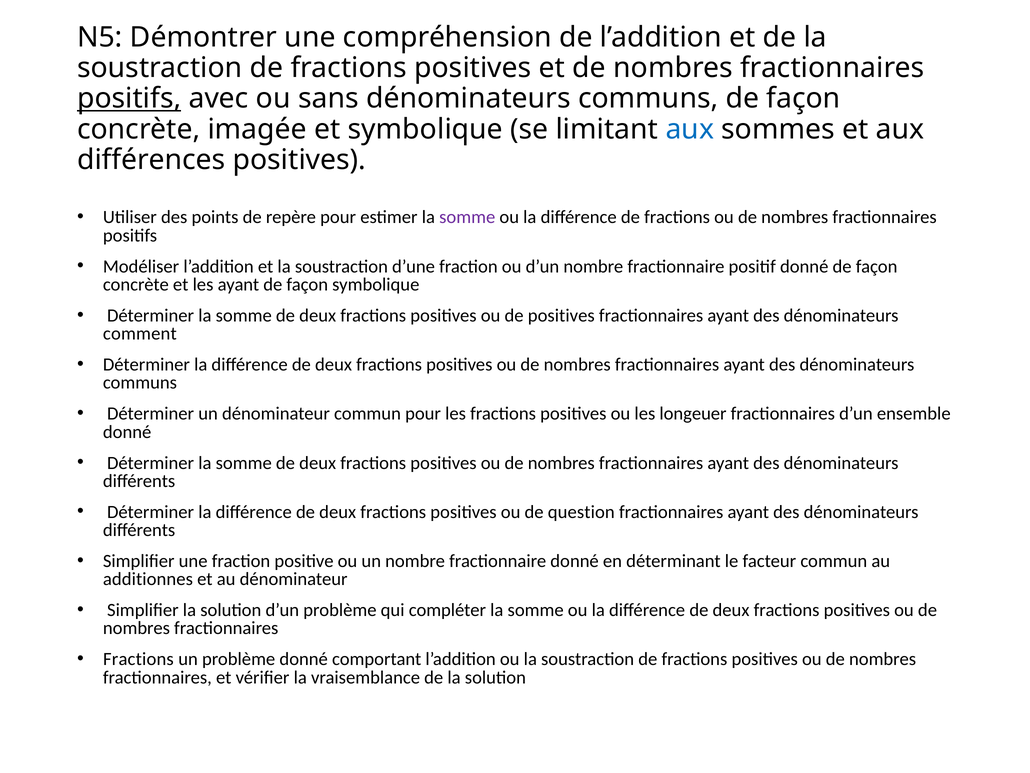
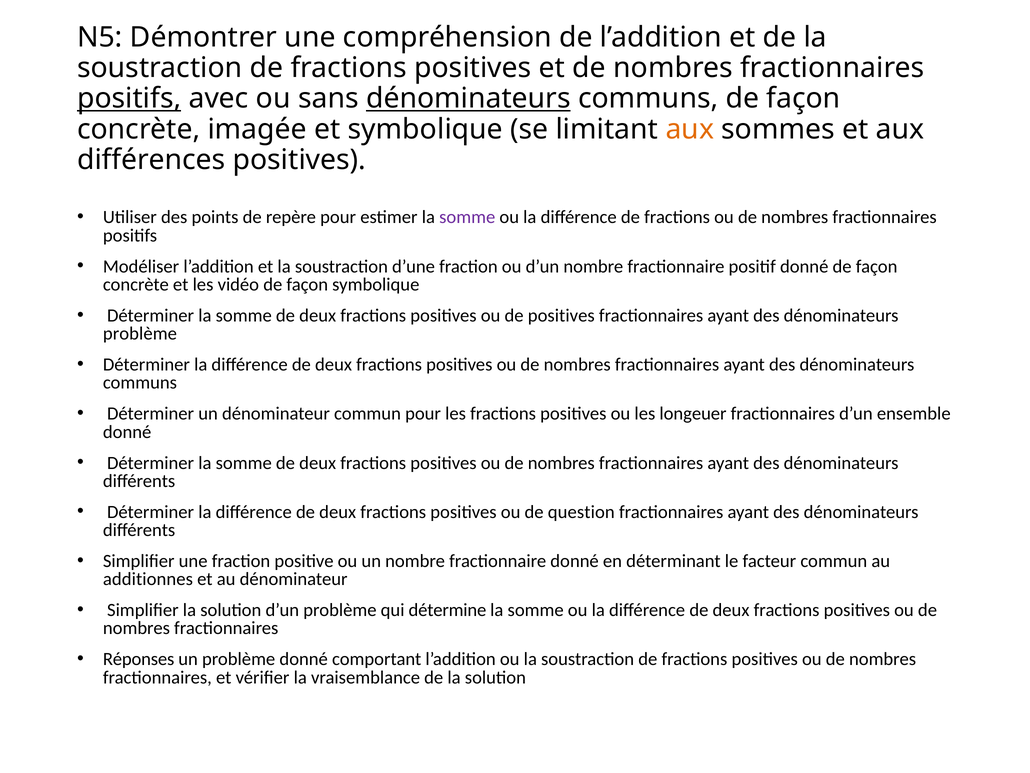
dénominateurs at (468, 99) underline: none -> present
aux at (690, 129) colour: blue -> orange
les ayant: ayant -> vidéo
comment at (140, 333): comment -> problème
compléter: compléter -> détermine
Fractions at (138, 659): Fractions -> Réponses
